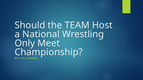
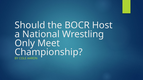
TEAM: TEAM -> BOCR
